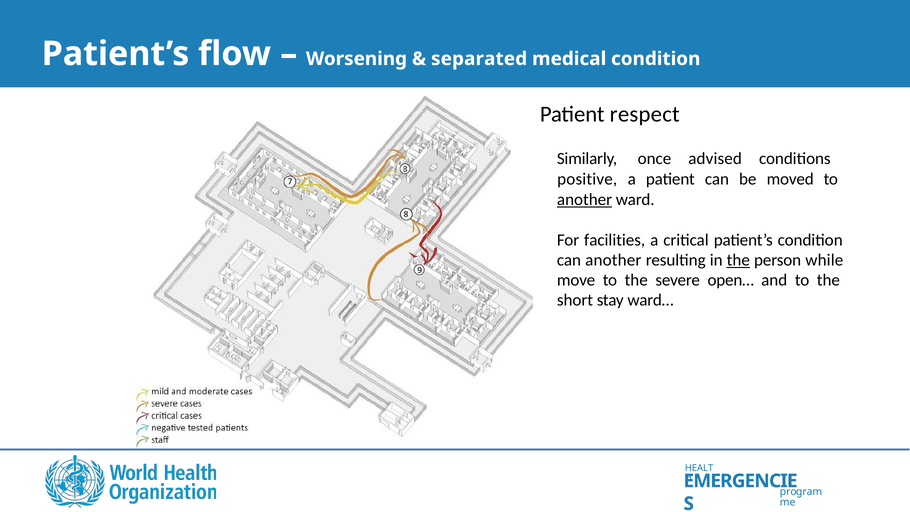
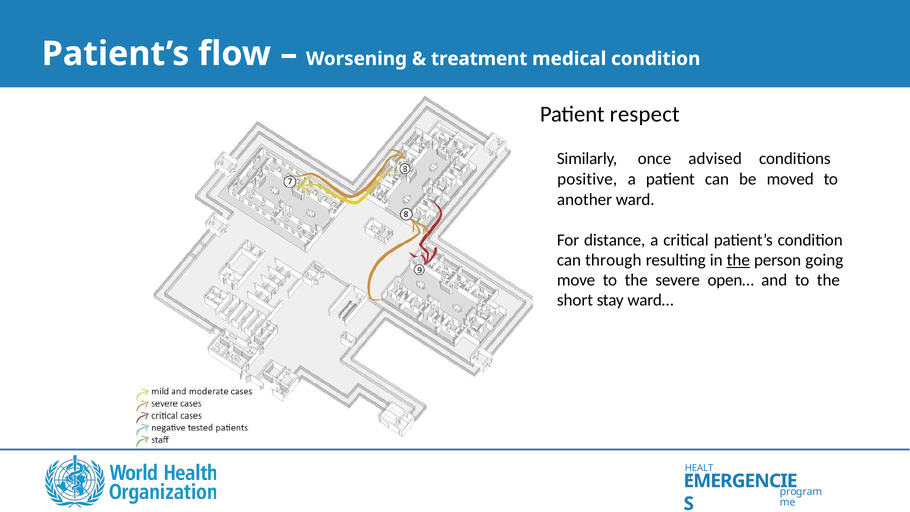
separated: separated -> treatment
another at (585, 200) underline: present -> none
facilities: facilities -> distance
can another: another -> through
while: while -> going
